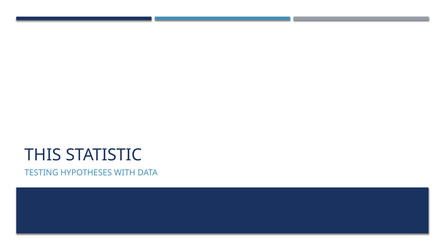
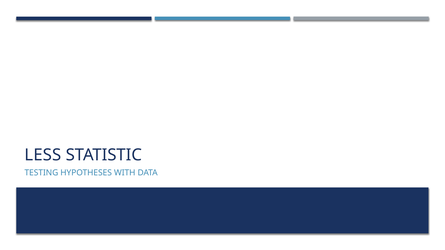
THIS: THIS -> LESS
